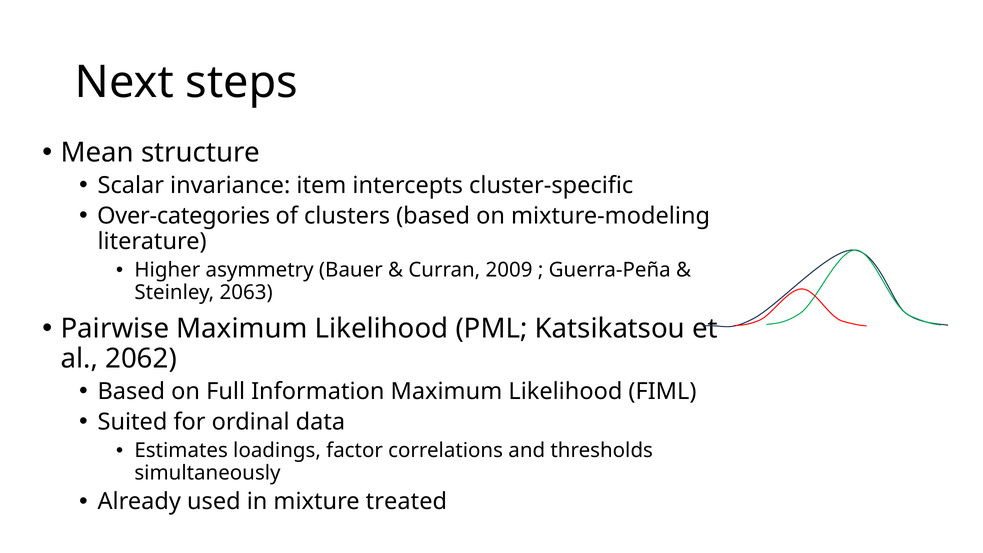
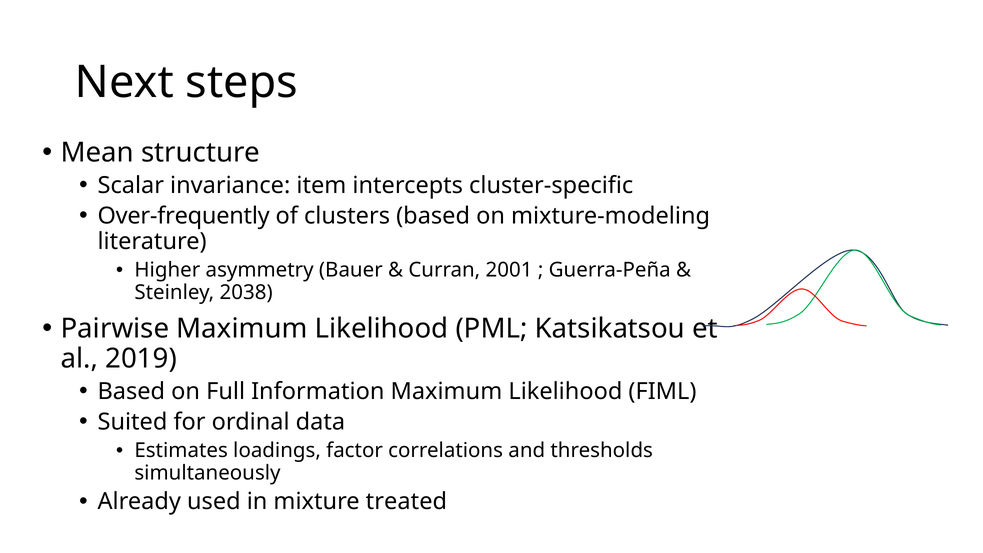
Over-categories: Over-categories -> Over-frequently
2009: 2009 -> 2001
2063: 2063 -> 2038
2062: 2062 -> 2019
